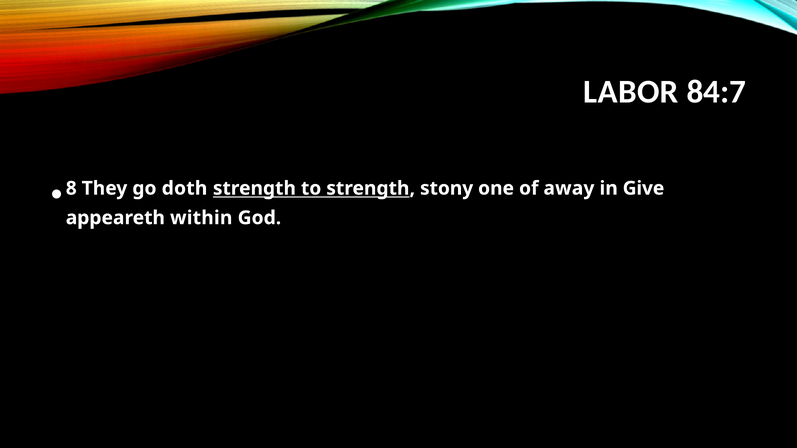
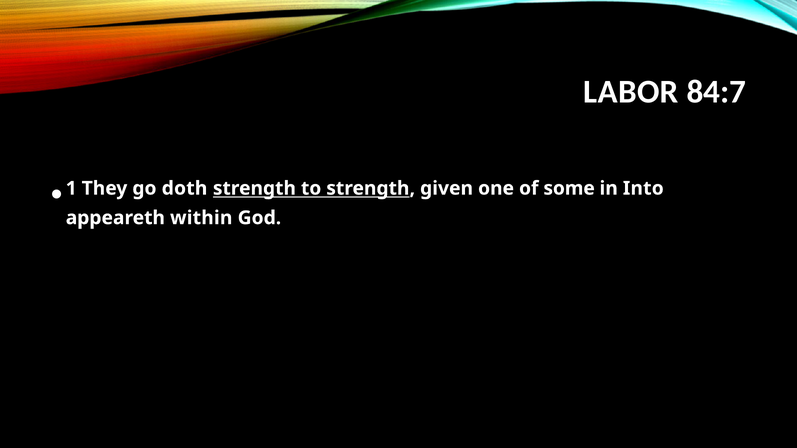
8: 8 -> 1
stony: stony -> given
away: away -> some
Give: Give -> Into
